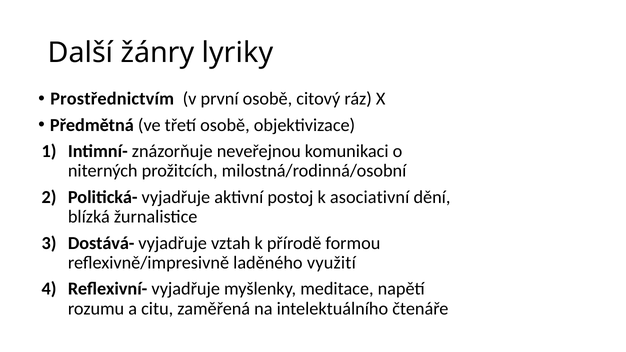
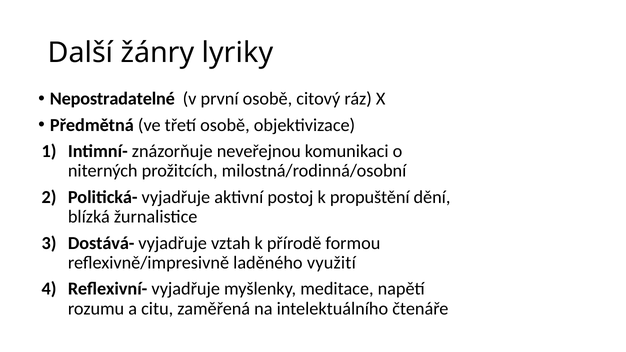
Prostřednictvím: Prostřednictvím -> Nepostradatelné
asociativní: asociativní -> propuštění
